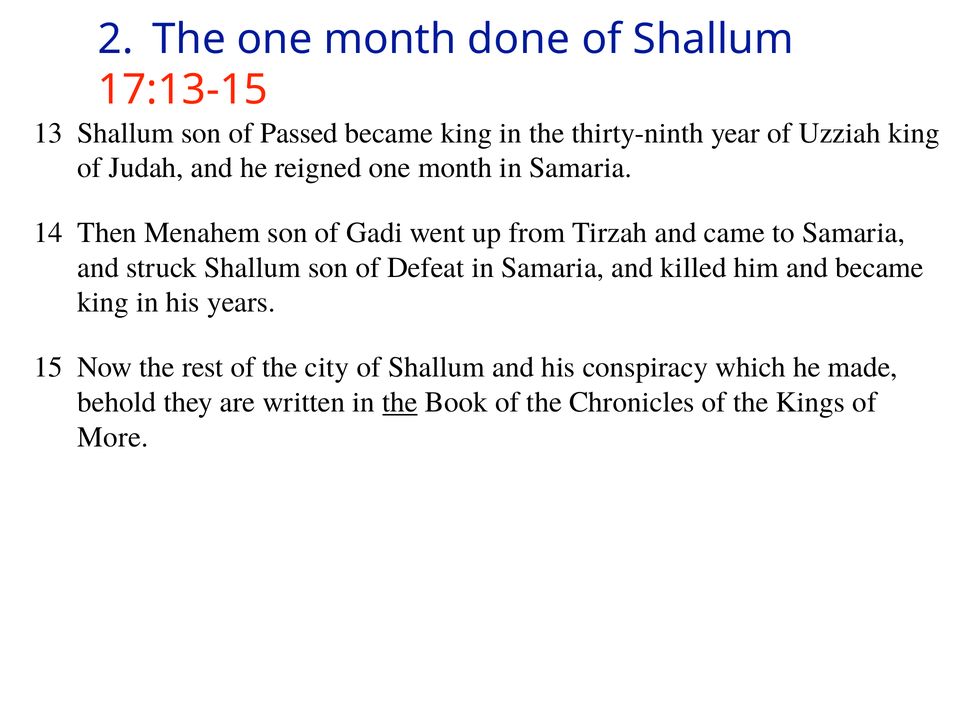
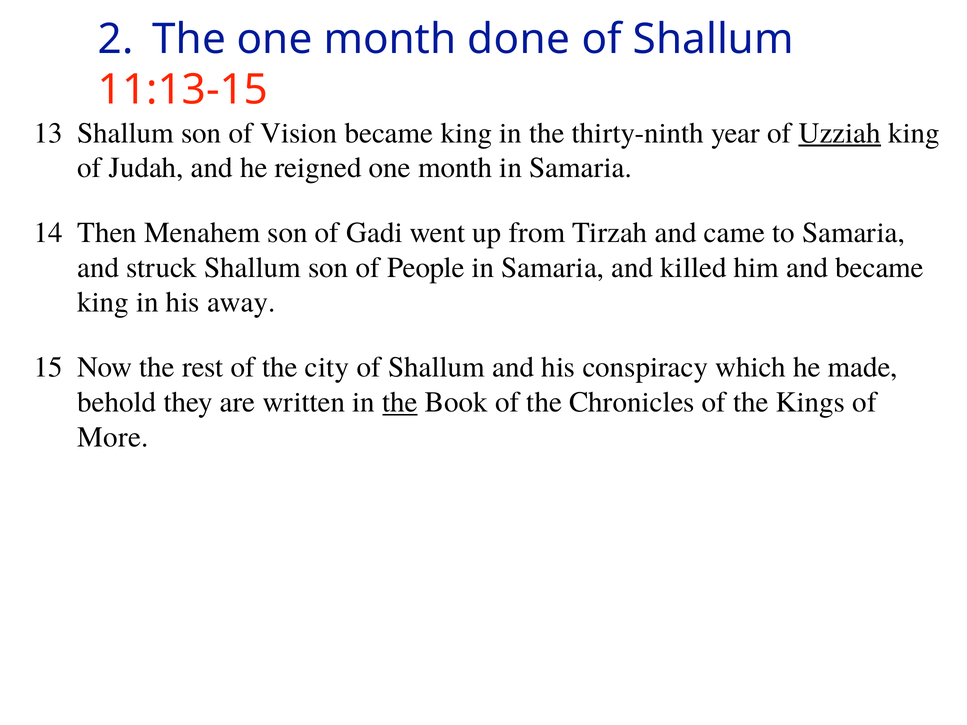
17:13-15: 17:13-15 -> 11:13-15
Passed: Passed -> Vision
Uzziah underline: none -> present
Defeat: Defeat -> People
years: years -> away
